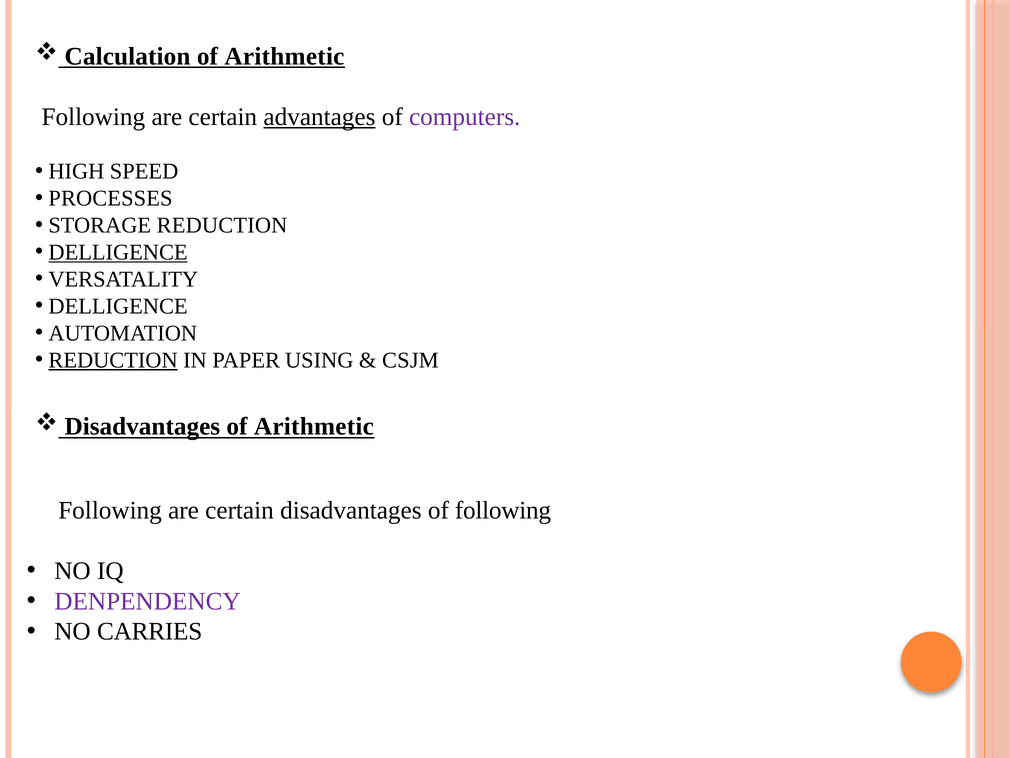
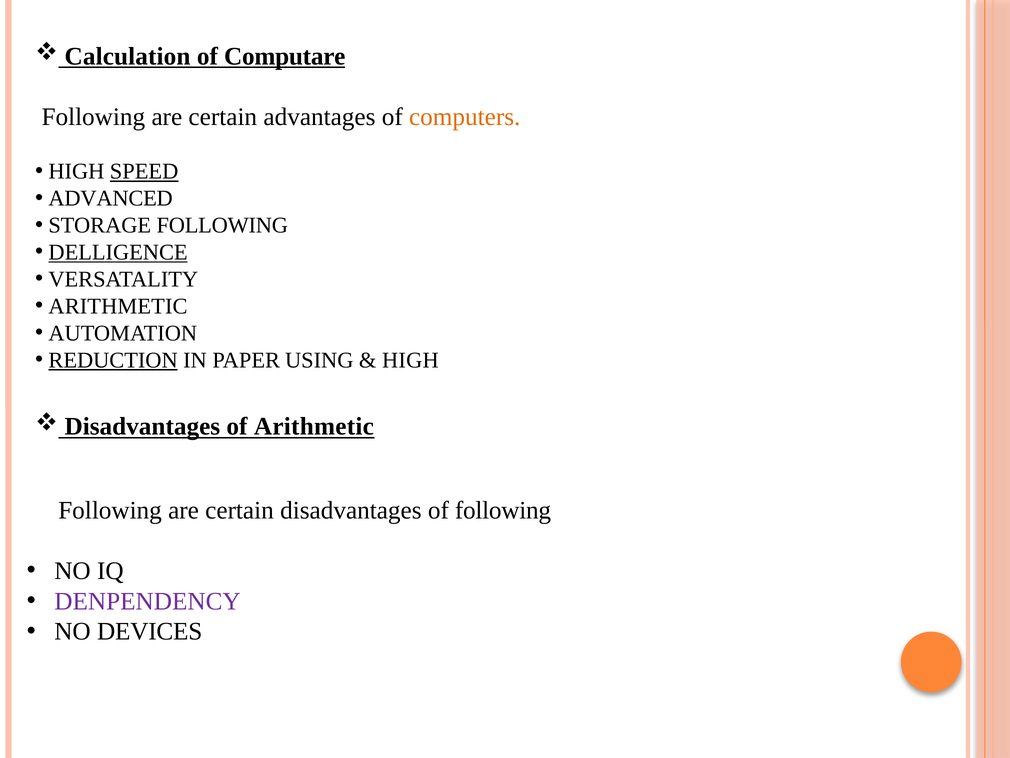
Arithmetic at (284, 56): Arithmetic -> Computare
advantages underline: present -> none
computers colour: purple -> orange
SPEED underline: none -> present
PROCESSES: PROCESSES -> ADVANCED
STORAGE REDUCTION: REDUCTION -> FOLLOWING
DELLIGENCE at (118, 306): DELLIGENCE -> ARITHMETIC
CSJM at (410, 360): CSJM -> HIGH
CARRIES: CARRIES -> DEVICES
